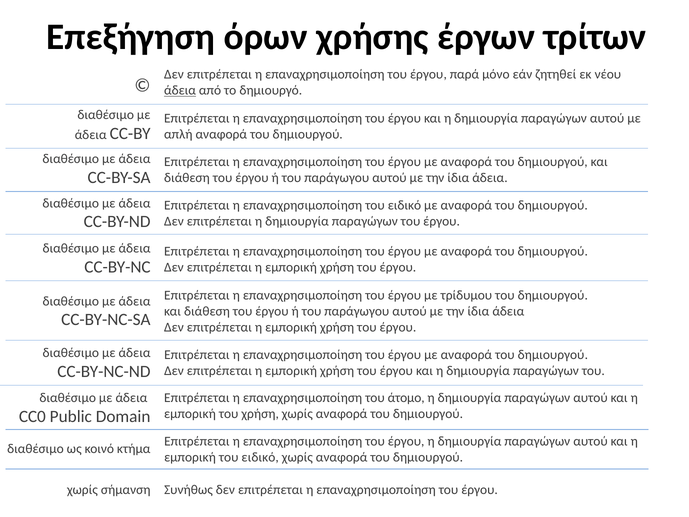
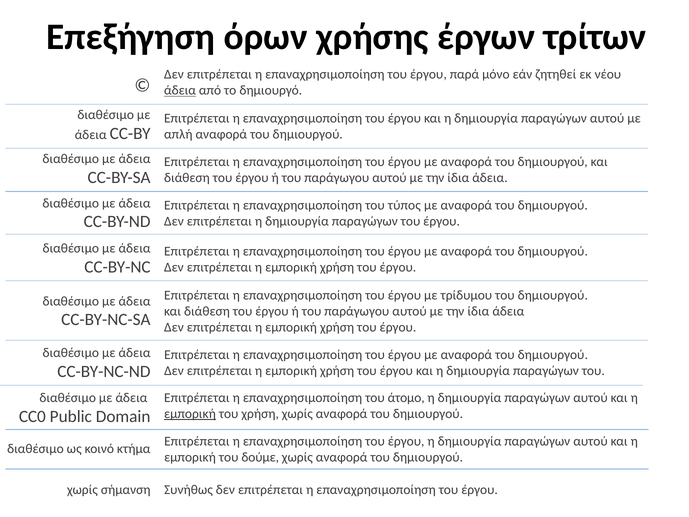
επαναχρησιμοποίηση του ειδικό: ειδικό -> τύπος
εμπορική at (190, 414) underline: none -> present
εμπορική του ειδικό: ειδικό -> δούμε
